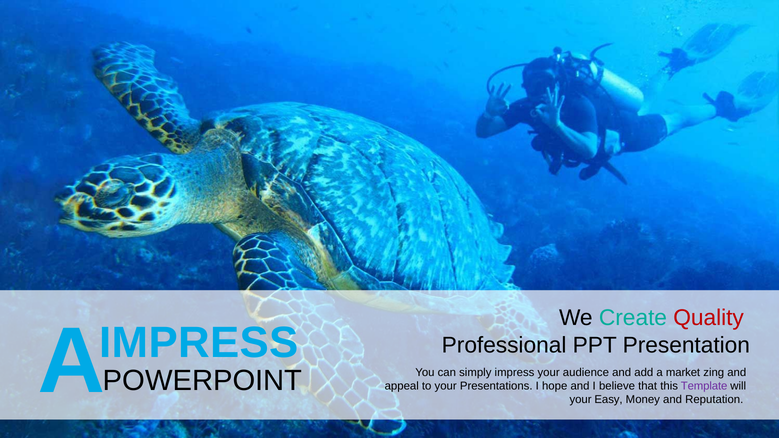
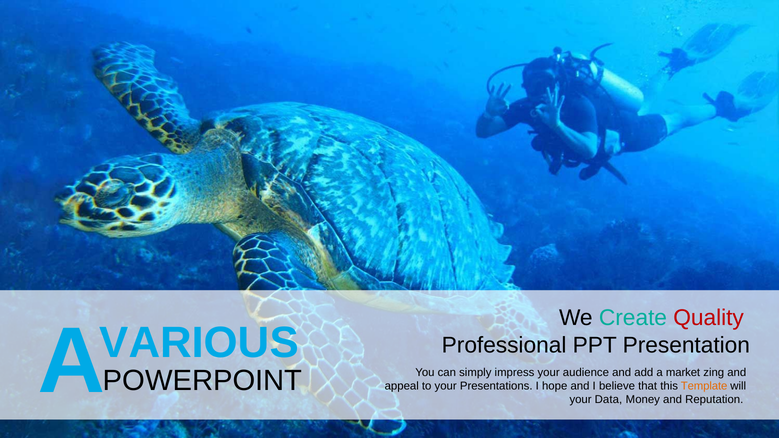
IMPRESS at (199, 343): IMPRESS -> VARIOUS
Template colour: purple -> orange
Easy: Easy -> Data
